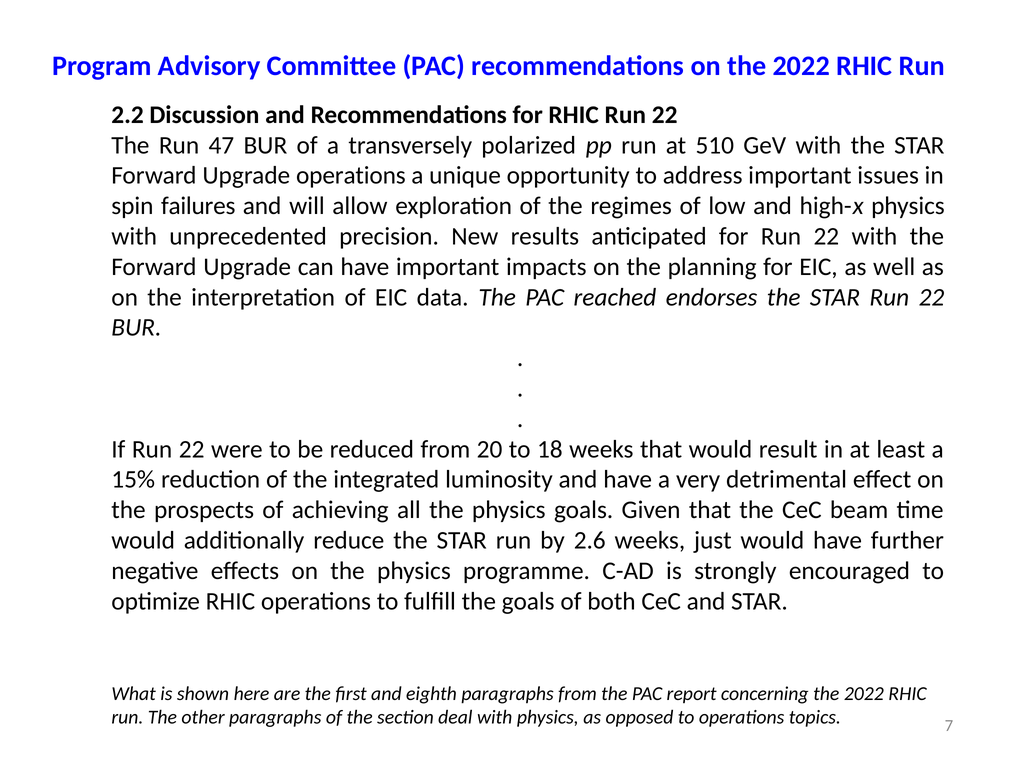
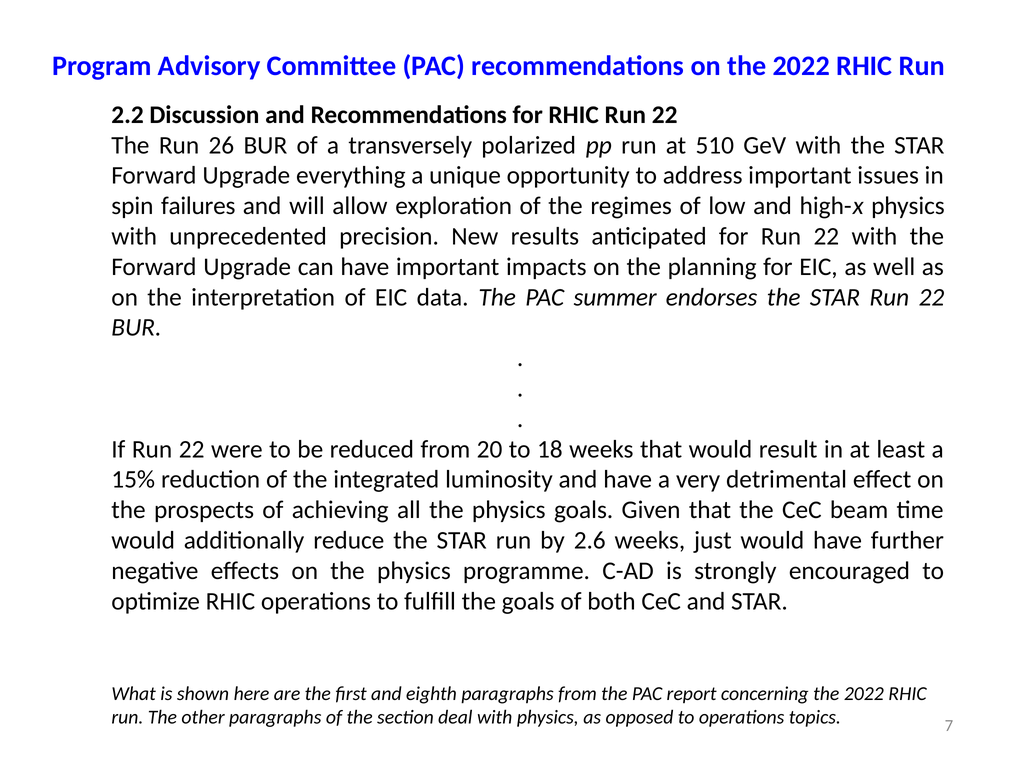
47: 47 -> 26
Upgrade operations: operations -> everything
reached: reached -> summer
